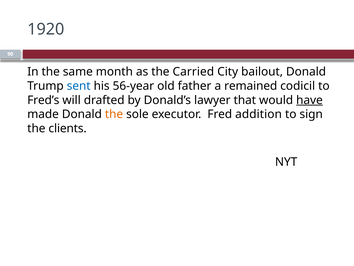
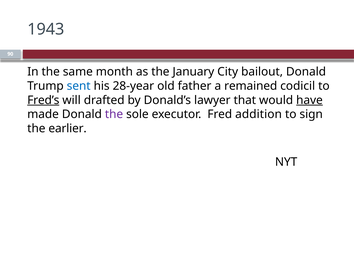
1920: 1920 -> 1943
Carried: Carried -> January
56-year: 56-year -> 28-year
Fred’s underline: none -> present
the at (114, 114) colour: orange -> purple
clients: clients -> earlier
